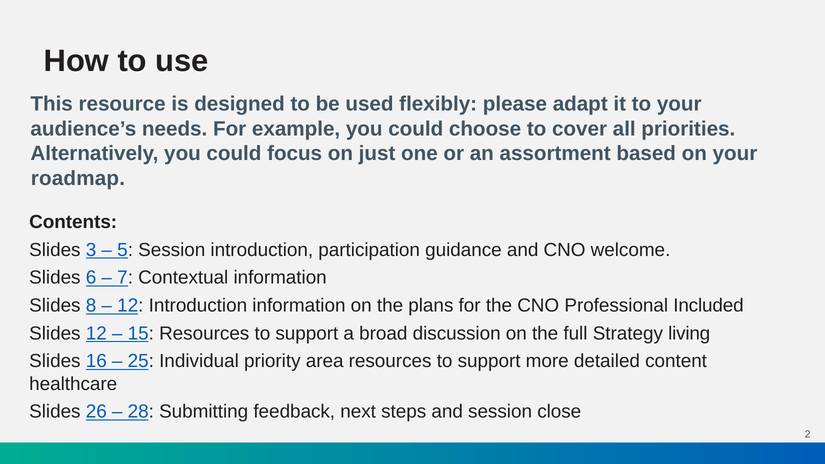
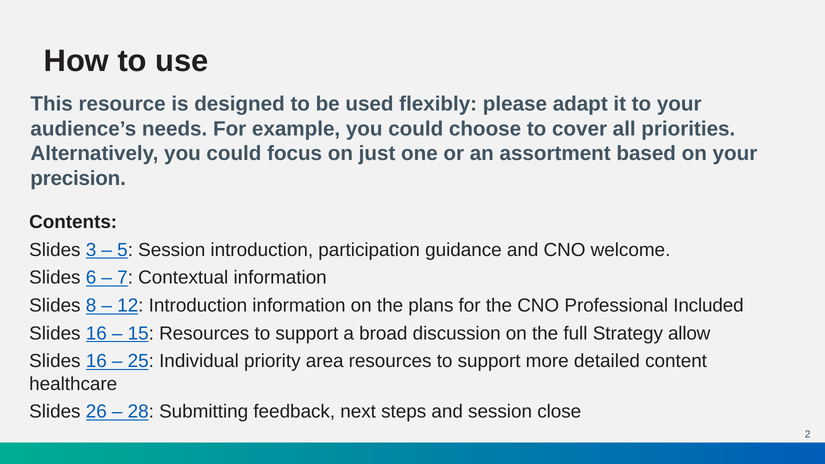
roadmap: roadmap -> precision
12 at (96, 333): 12 -> 16
living: living -> allow
